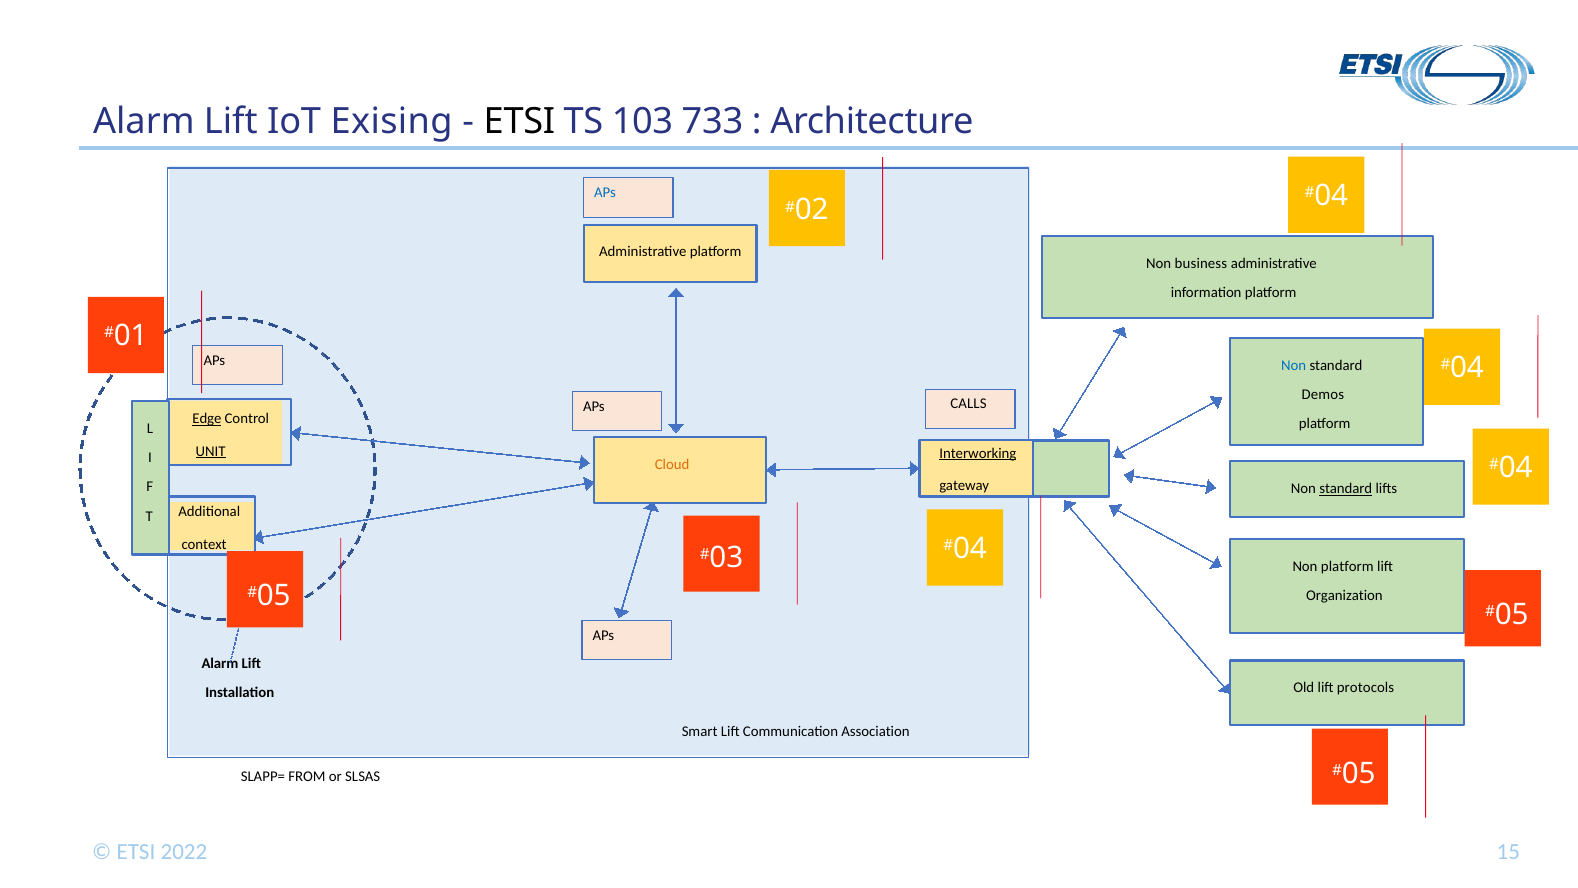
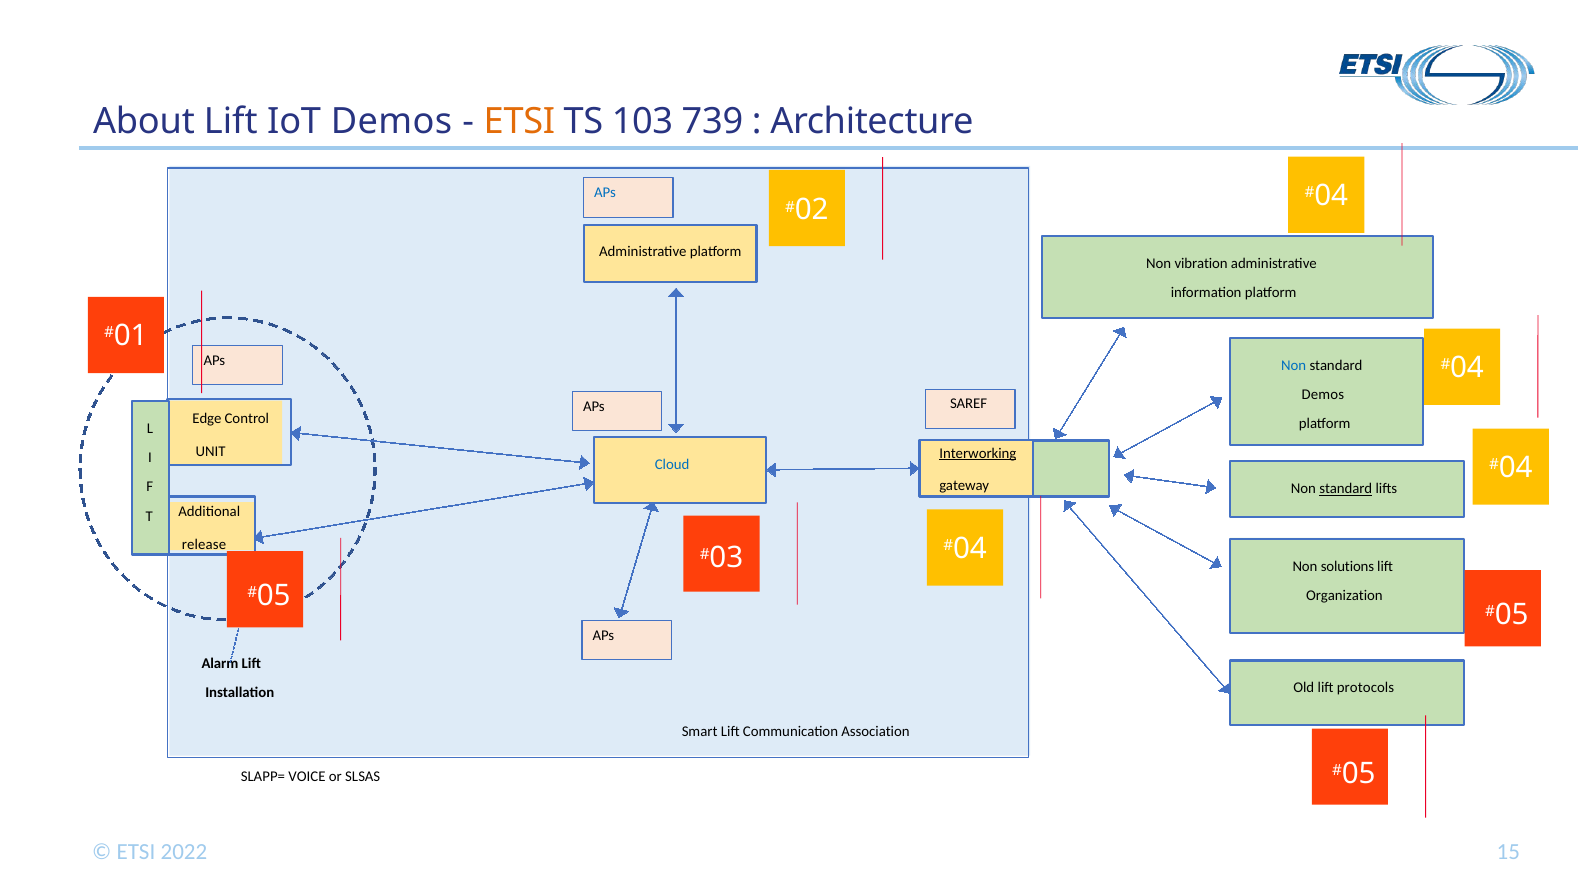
Alarm at (144, 121): Alarm -> About
IoT Exising: Exising -> Demos
ETSI at (519, 121) colour: black -> orange
733: 733 -> 739
business: business -> vibration
CALLS: CALLS -> SAREF
Edge underline: present -> none
UNIT underline: present -> none
Cloud colour: orange -> blue
context: context -> release
Non platform: platform -> solutions
FROM: FROM -> VOICE
